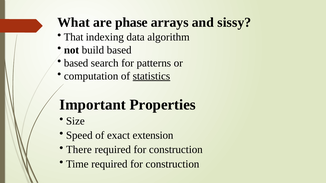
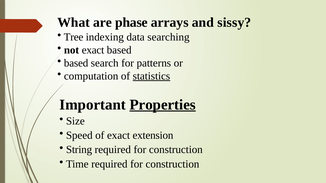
That: That -> Tree
algorithm: algorithm -> searching
not build: build -> exact
Properties underline: none -> present
There: There -> String
